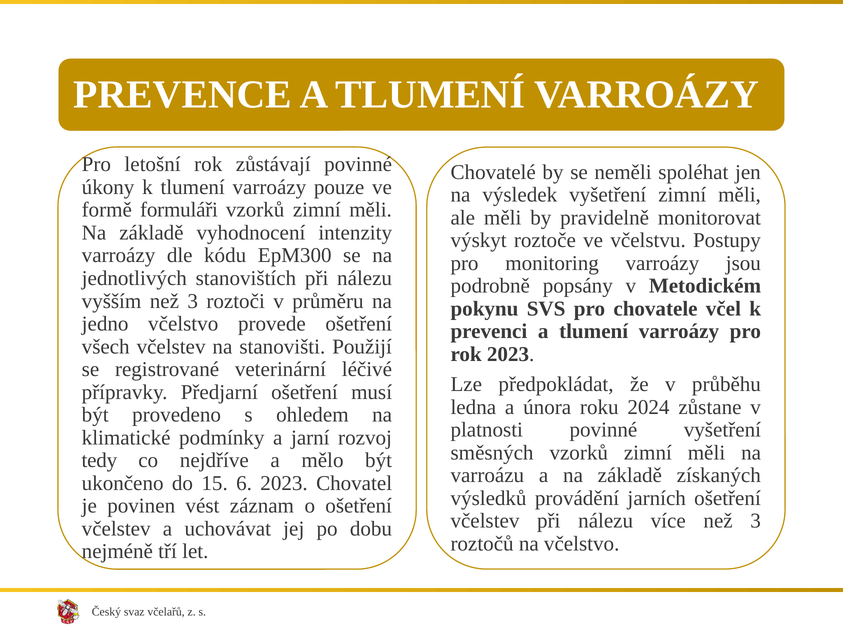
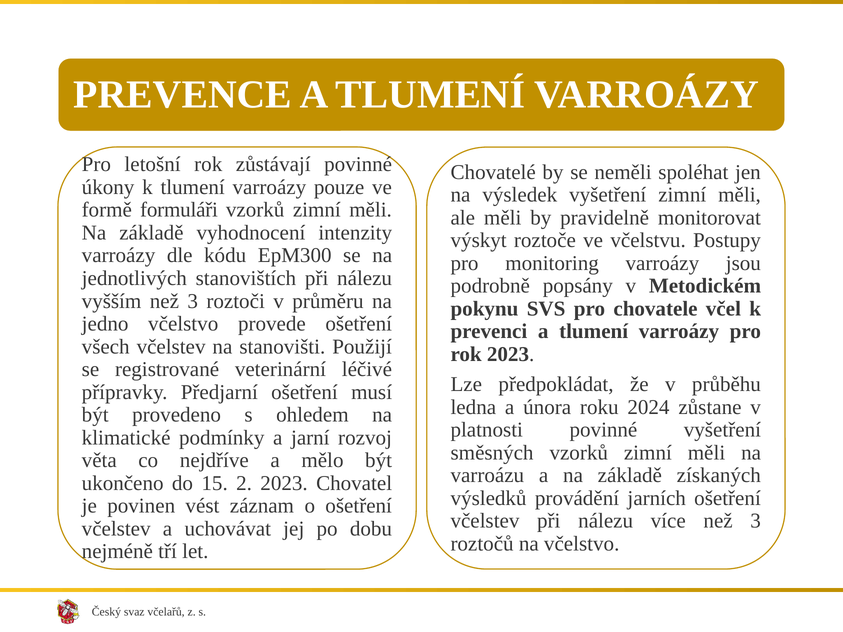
tedy: tedy -> věta
6: 6 -> 2
